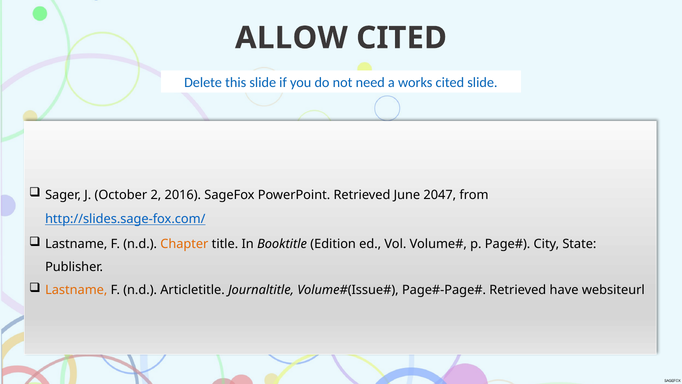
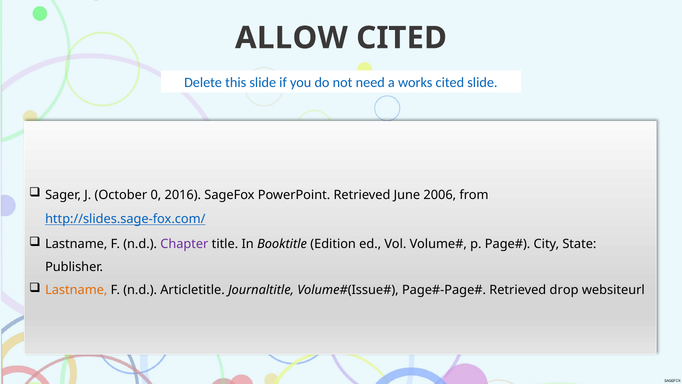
2: 2 -> 0
2047: 2047 -> 2006
Chapter colour: orange -> purple
have: have -> drop
